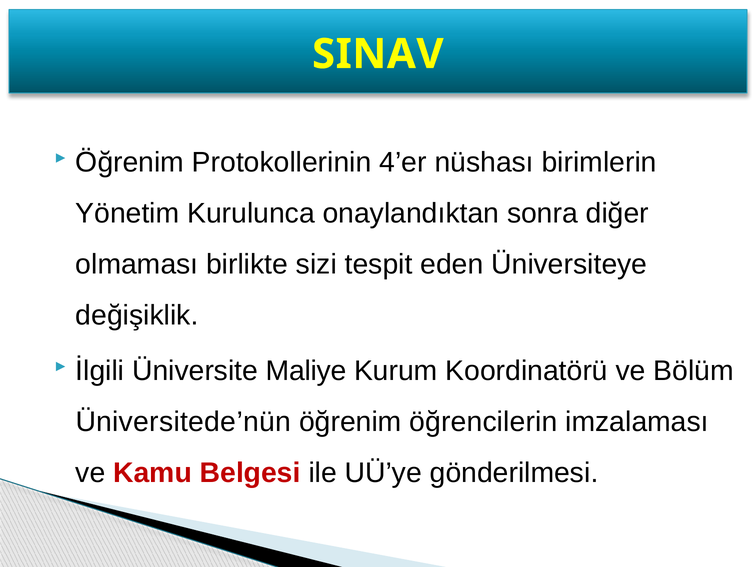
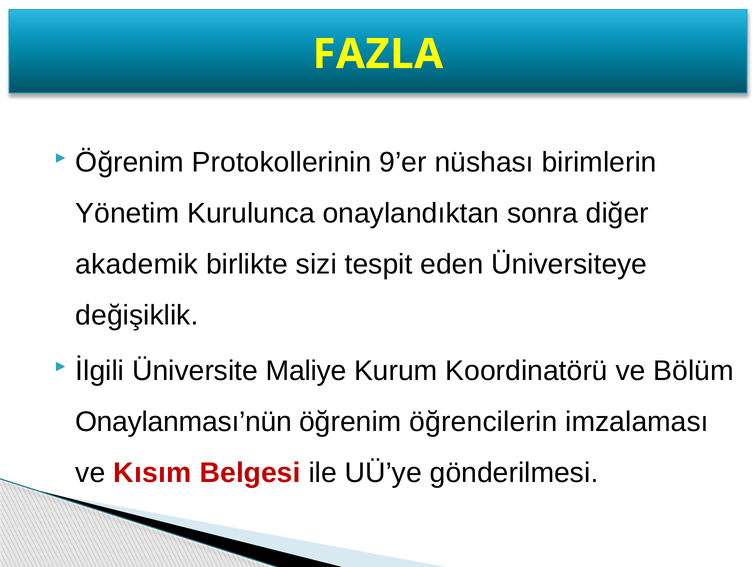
SINAV: SINAV -> FAZLA
4’er: 4’er -> 9’er
olmaması: olmaması -> akademik
Üniversitede’nün: Üniversitede’nün -> Onaylanması’nün
Kamu: Kamu -> Kısım
